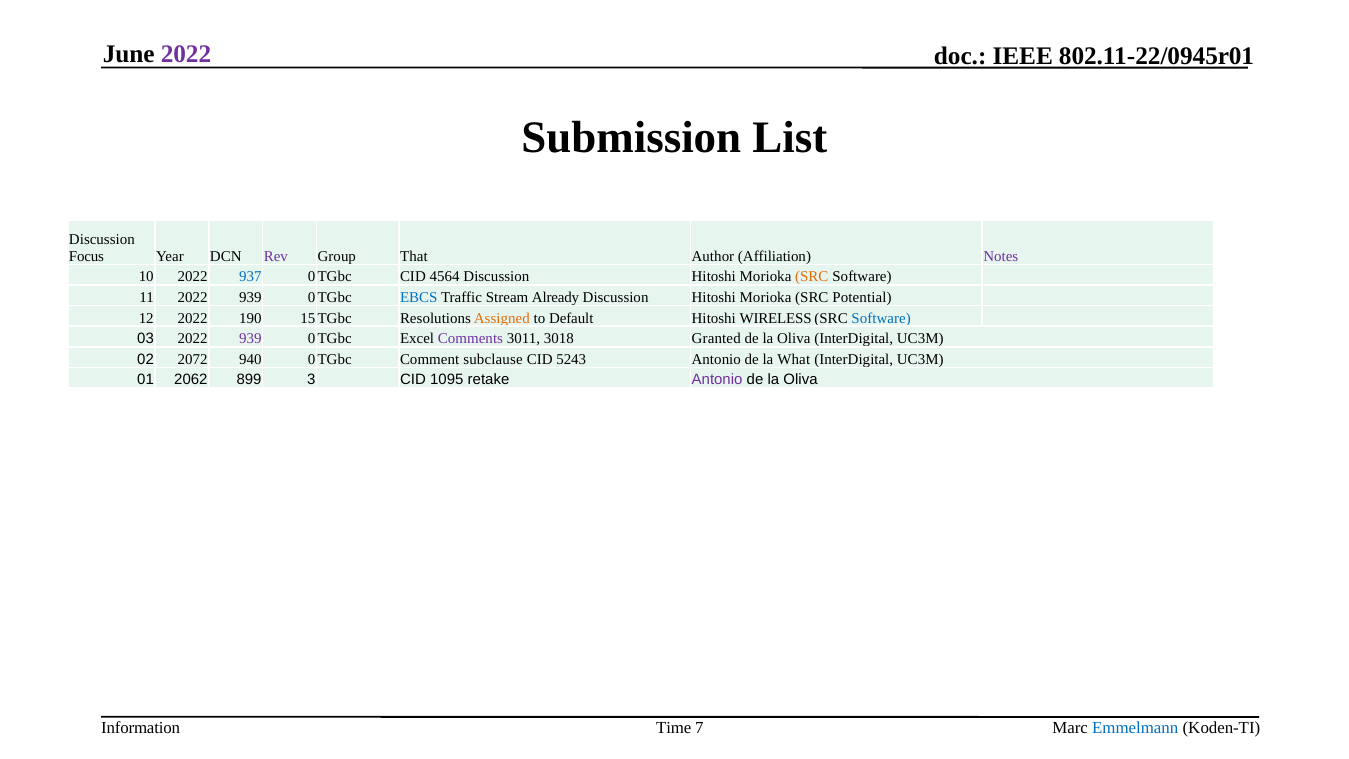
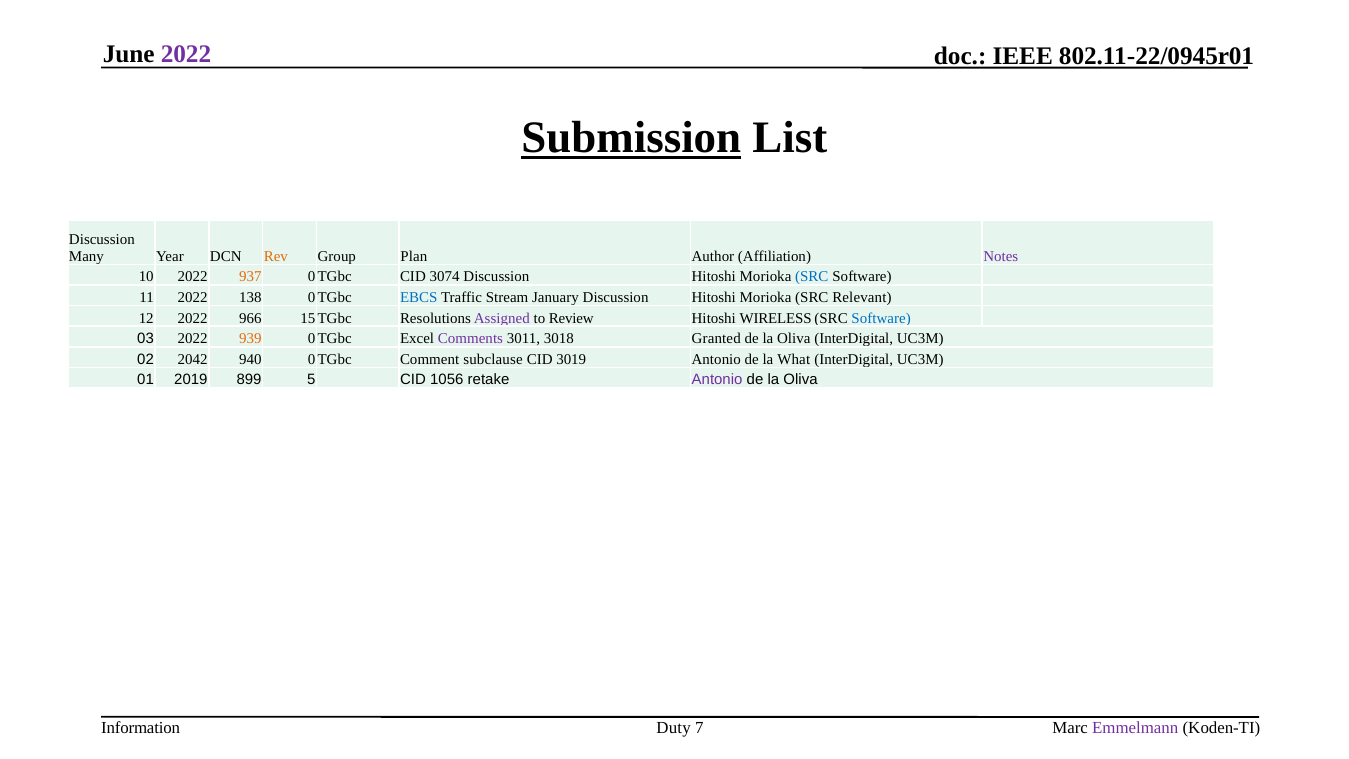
Submission underline: none -> present
Focus: Focus -> Many
Rev colour: purple -> orange
That: That -> Plan
937 colour: blue -> orange
4564: 4564 -> 3074
SRC at (812, 277) colour: orange -> blue
11 2022 939: 939 -> 138
Already: Already -> January
Potential: Potential -> Relevant
190: 190 -> 966
Assigned colour: orange -> purple
Default: Default -> Review
939 at (250, 339) colour: purple -> orange
2072: 2072 -> 2042
5243: 5243 -> 3019
2062: 2062 -> 2019
3: 3 -> 5
1095: 1095 -> 1056
Time: Time -> Duty
Emmelmann colour: blue -> purple
